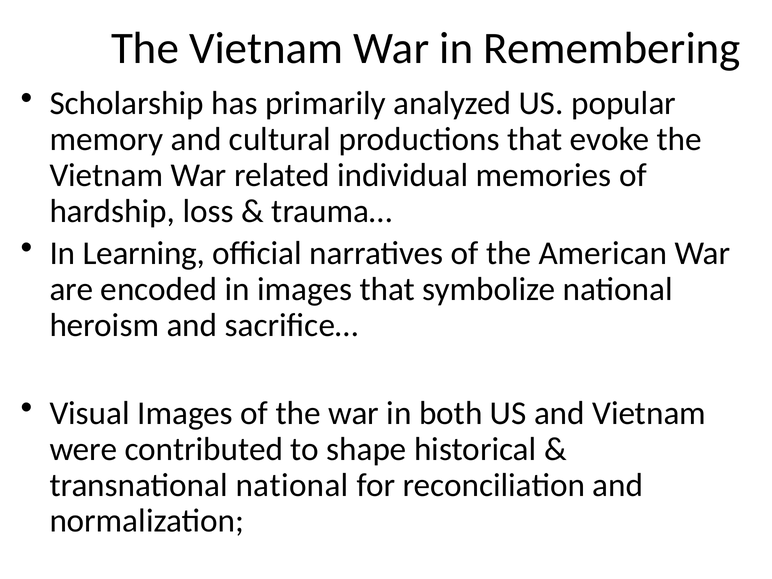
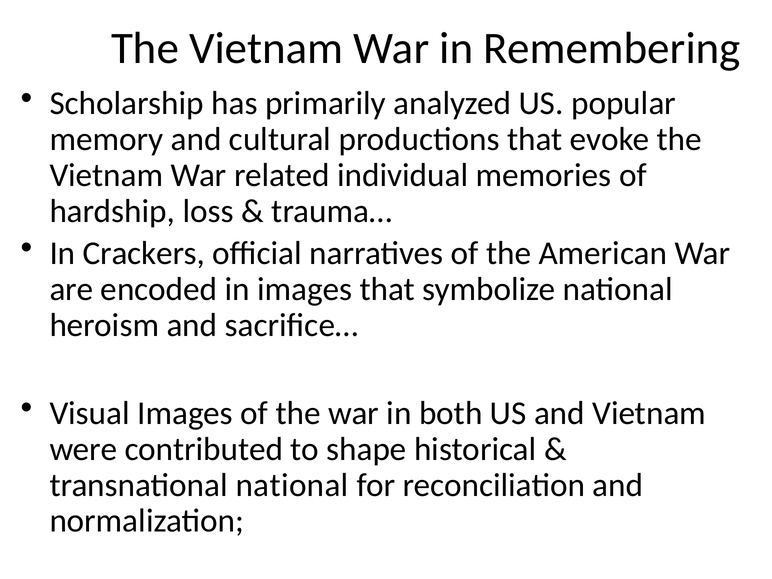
Learning: Learning -> Crackers
